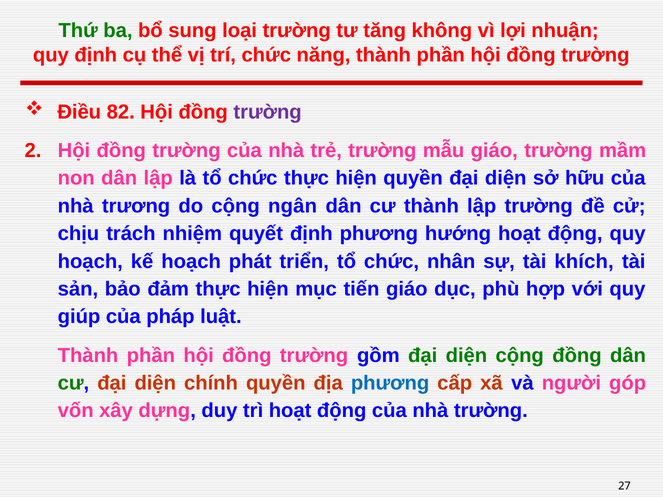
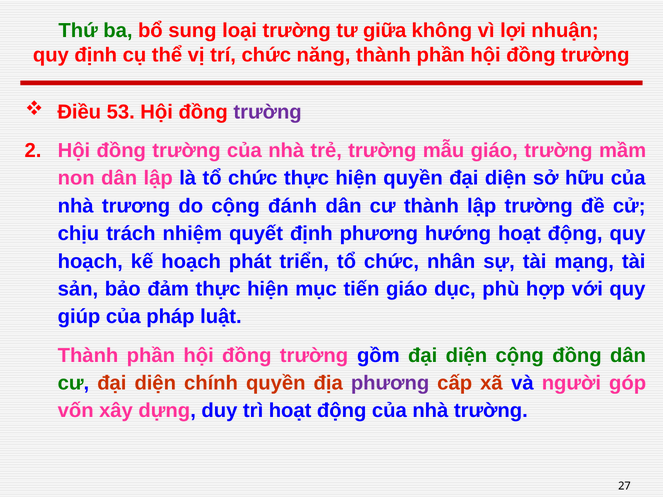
tăng: tăng -> giữa
82: 82 -> 53
ngân: ngân -> đánh
khích: khích -> mạng
phương at (390, 383) colour: blue -> purple
